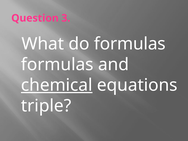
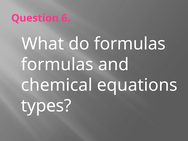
3: 3 -> 6
chemical underline: present -> none
triple: triple -> types
